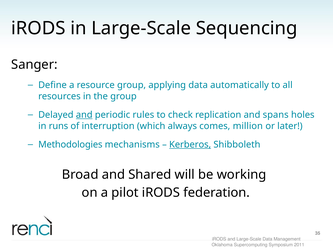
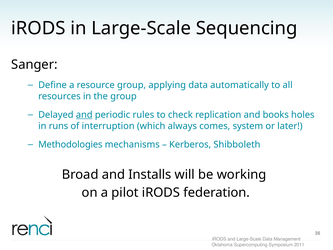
spans: spans -> books
million: million -> system
Kerberos underline: present -> none
Shared: Shared -> Installs
